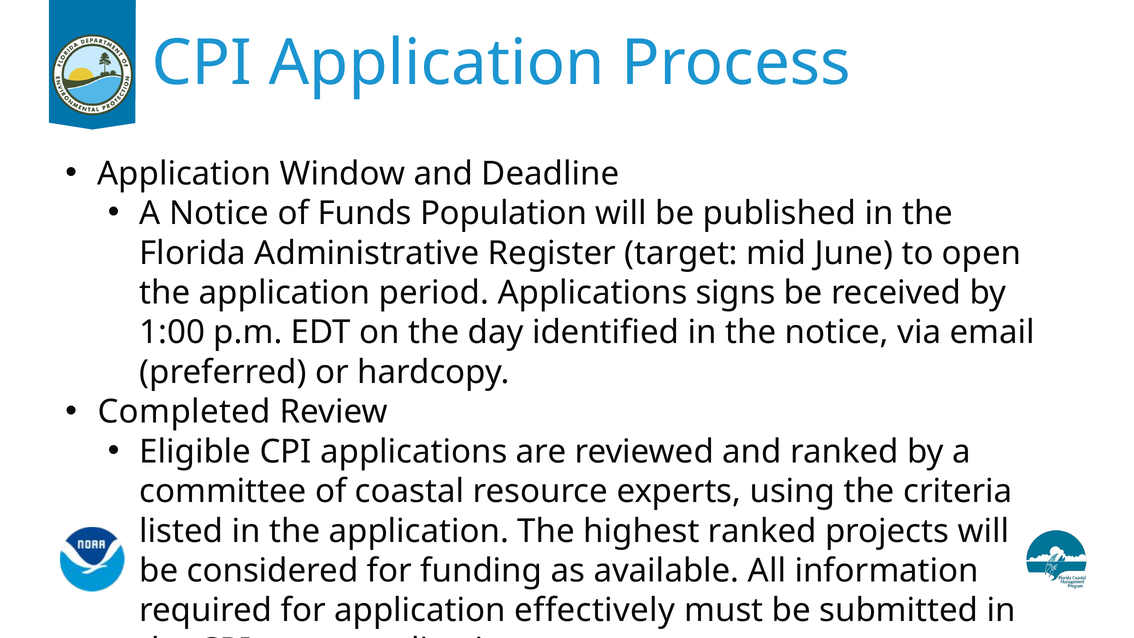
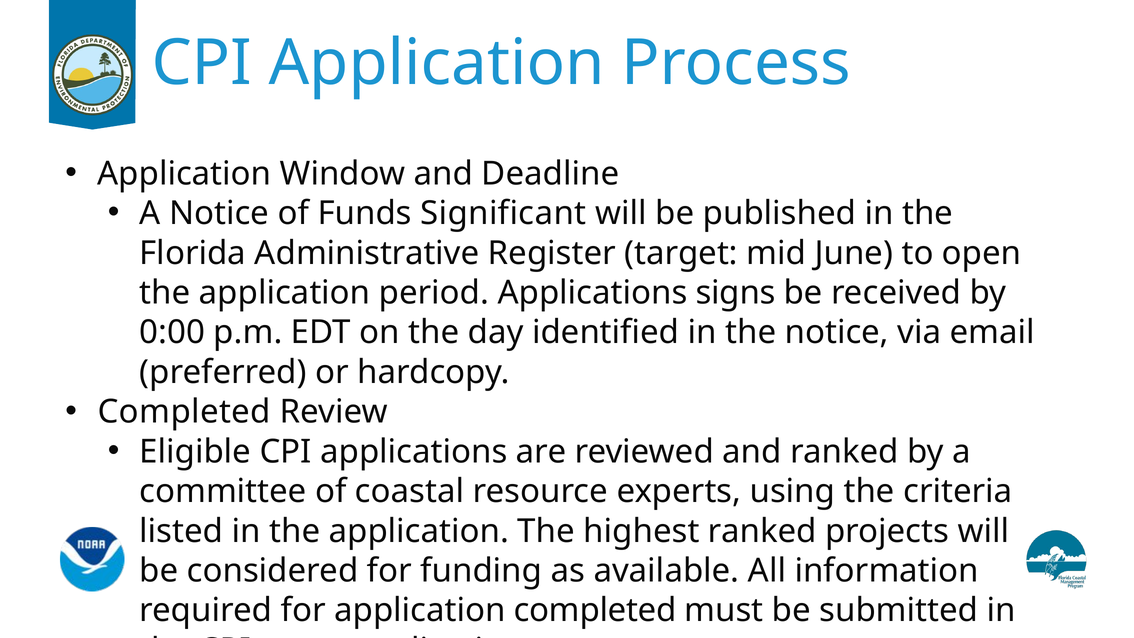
Population: Population -> Significant
1:00: 1:00 -> 0:00
application effectively: effectively -> completed
